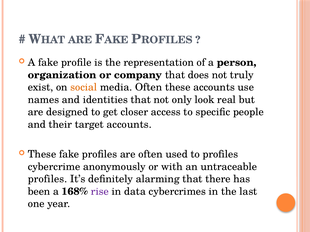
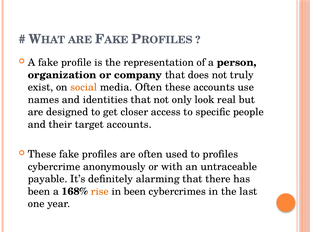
profiles at (48, 179): profiles -> payable
rise colour: purple -> orange
in data: data -> been
